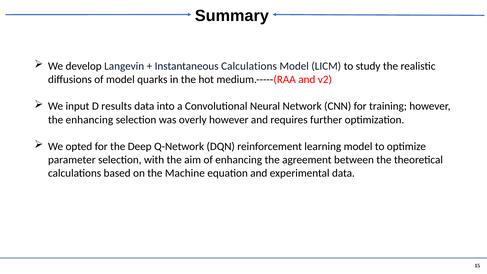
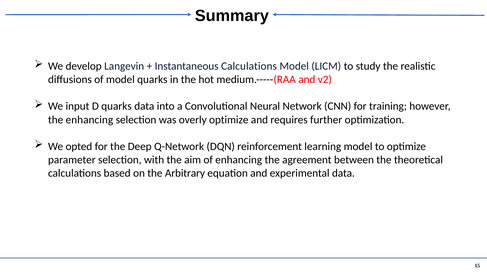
D results: results -> quarks
overly however: however -> optimize
Machine: Machine -> Arbitrary
